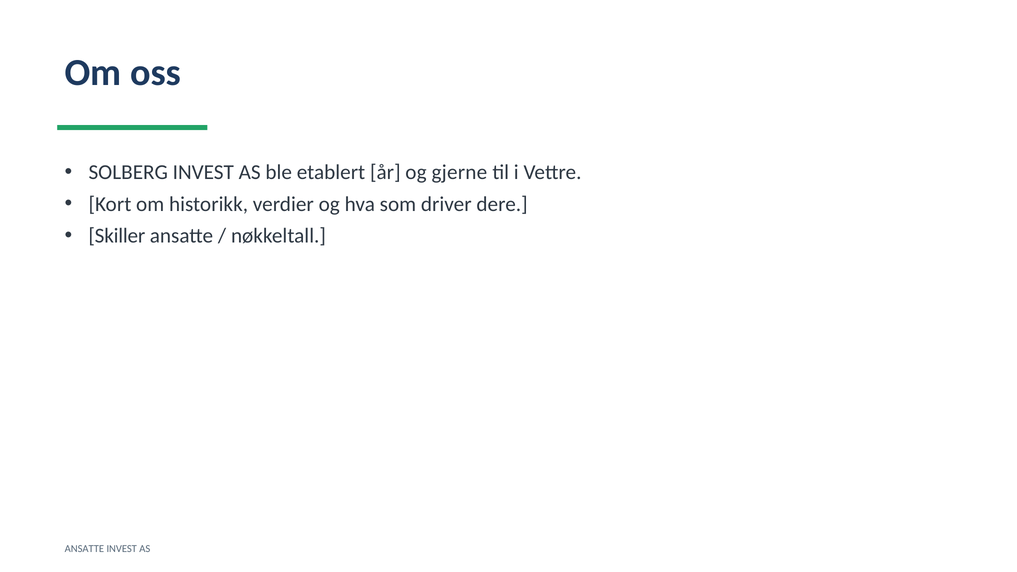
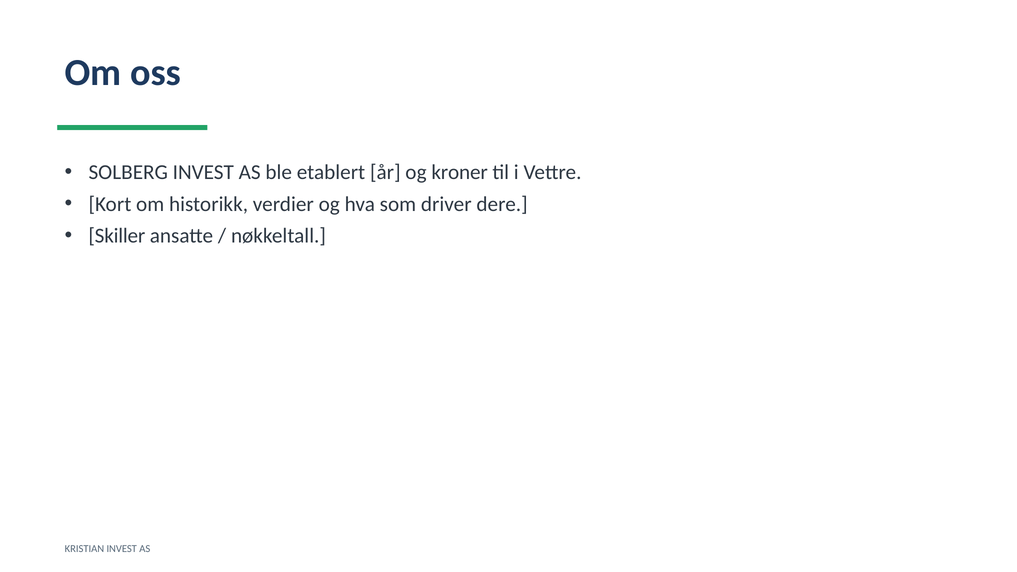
gjerne: gjerne -> kroner
ANSATTE at (84, 549): ANSATTE -> KRISTIAN
